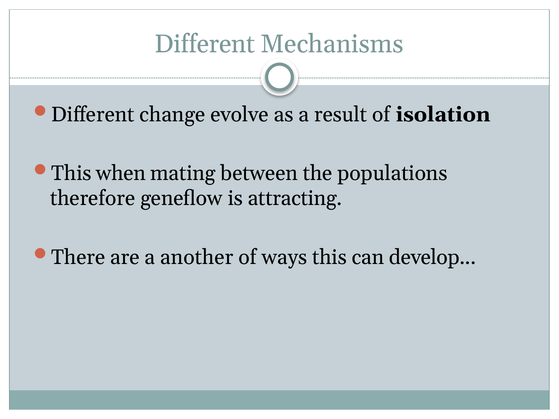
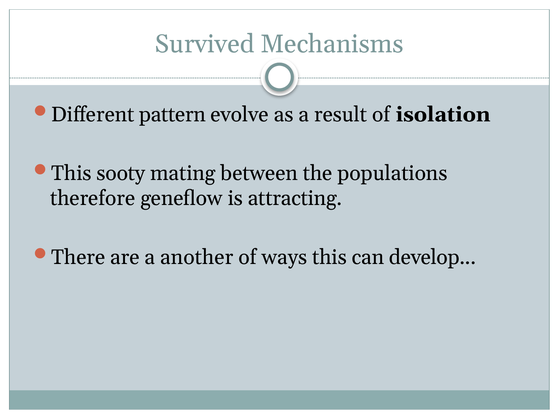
Different at (205, 44): Different -> Survived
change: change -> pattern
when: when -> sooty
